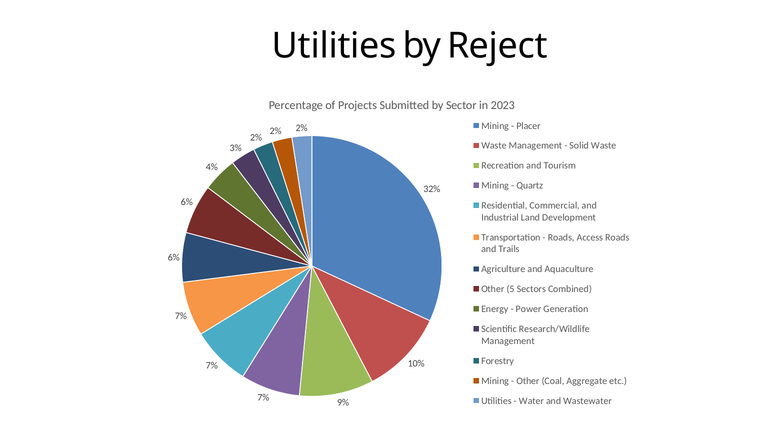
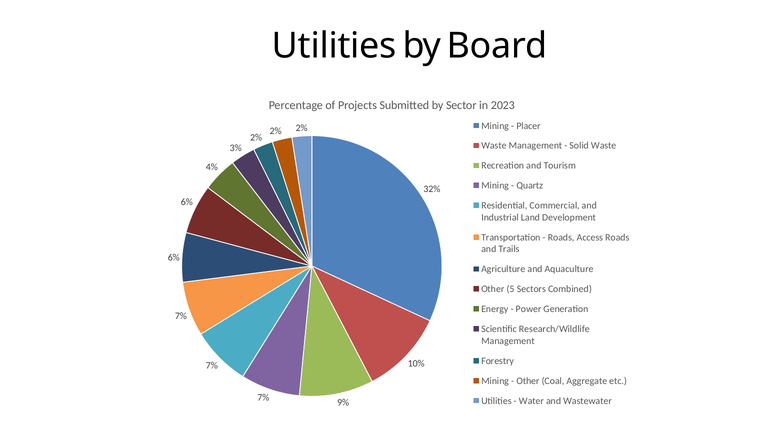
Reject: Reject -> Board
